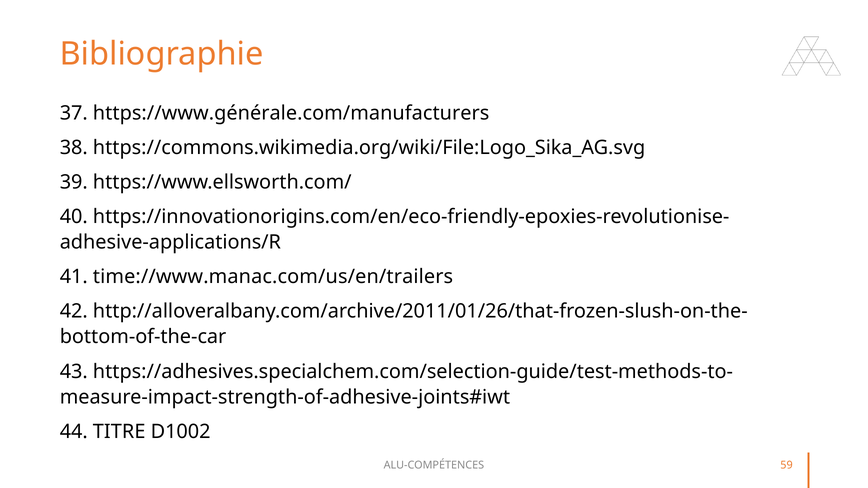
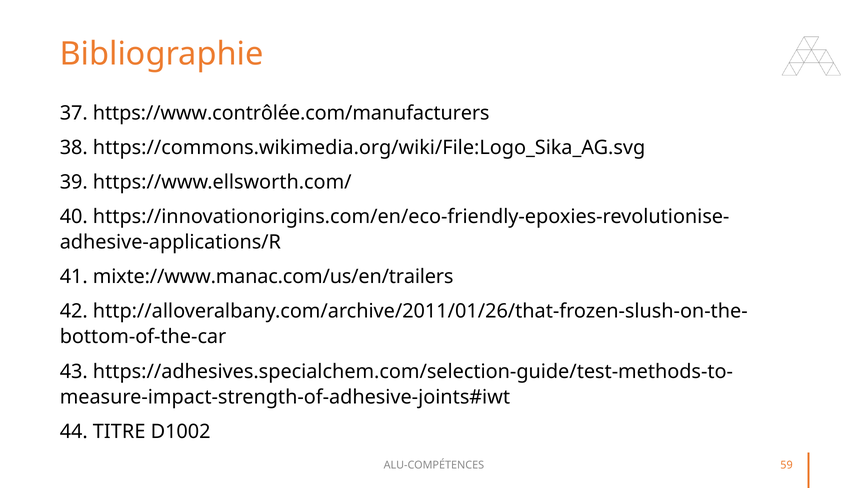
https://www.générale.com/manufacturers: https://www.générale.com/manufacturers -> https://www.contrôlée.com/manufacturers
time://www.manac.com/us/en/trailers: time://www.manac.com/us/en/trailers -> mixte://www.manac.com/us/en/trailers
